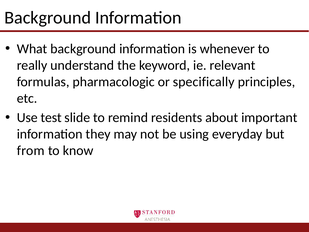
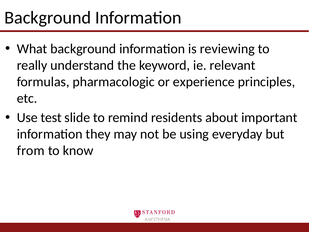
whenever: whenever -> reviewing
specifically: specifically -> experience
